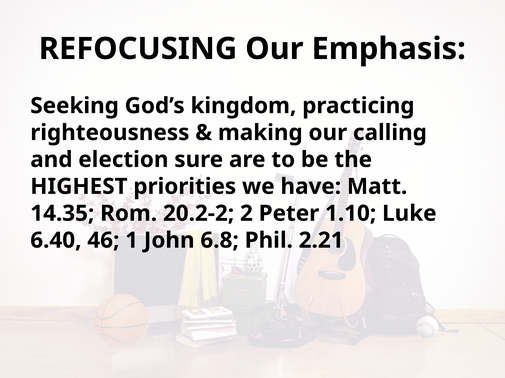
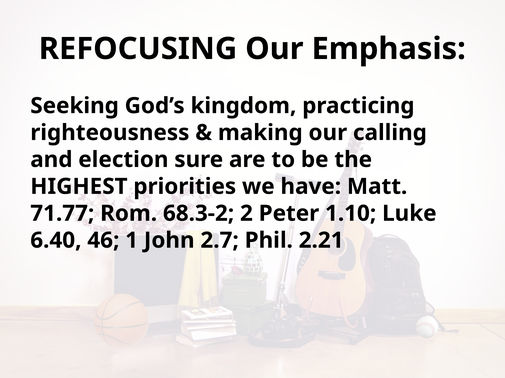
14.35: 14.35 -> 71.77
20.2-2: 20.2-2 -> 68.3-2
6.8: 6.8 -> 2.7
